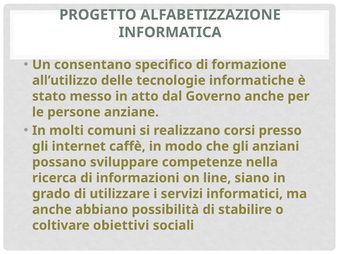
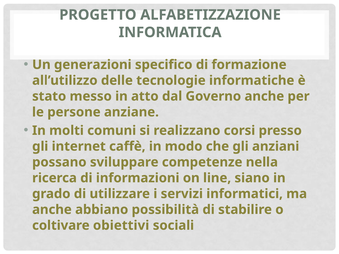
consentano: consentano -> generazioni
